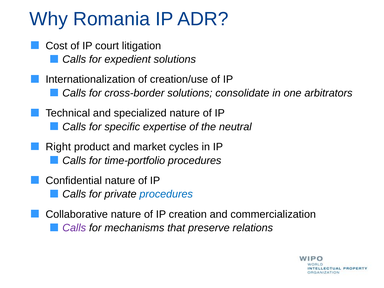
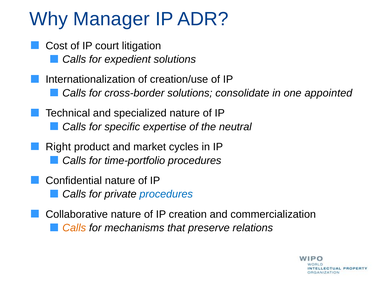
Romania: Romania -> Manager
arbitrators: arbitrators -> appointed
Calls at (74, 228) colour: purple -> orange
